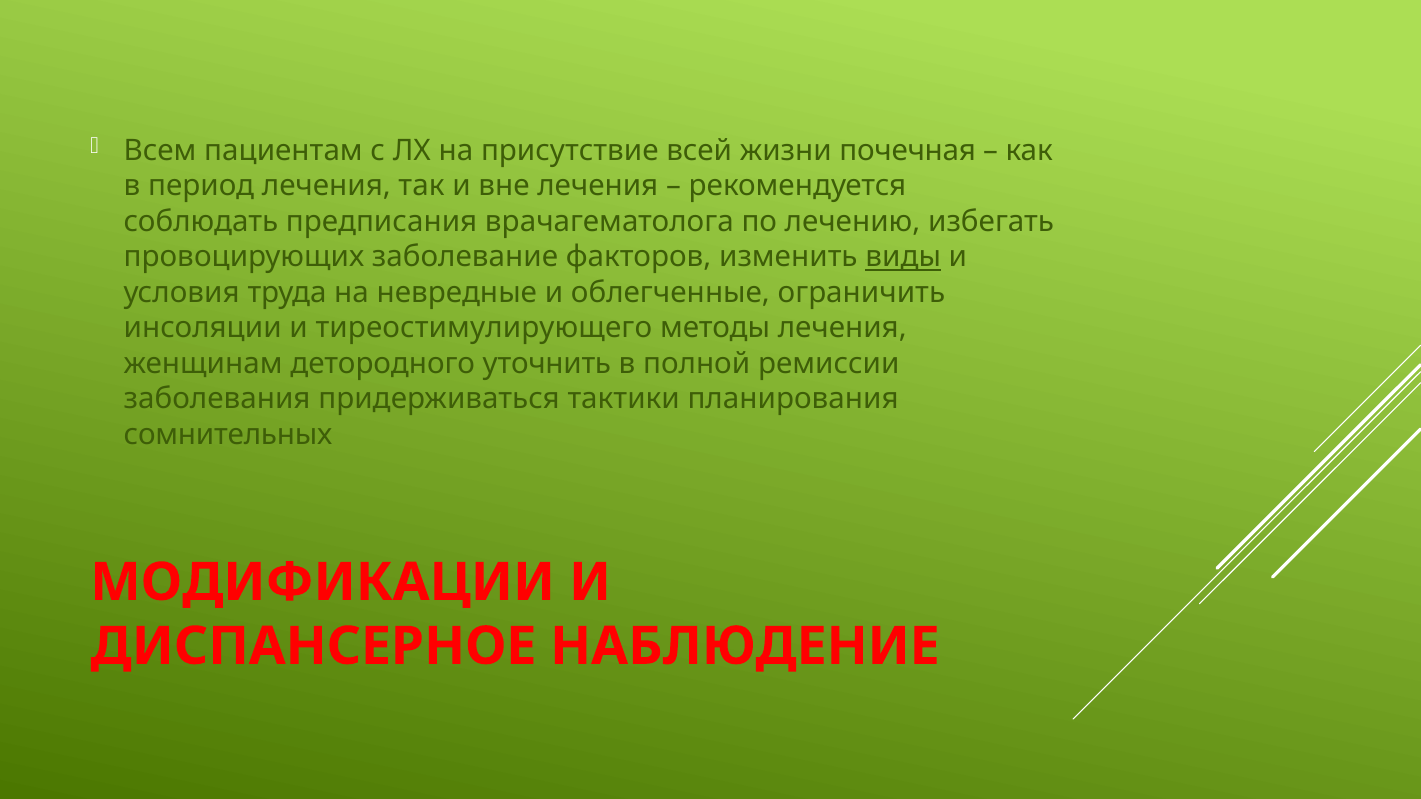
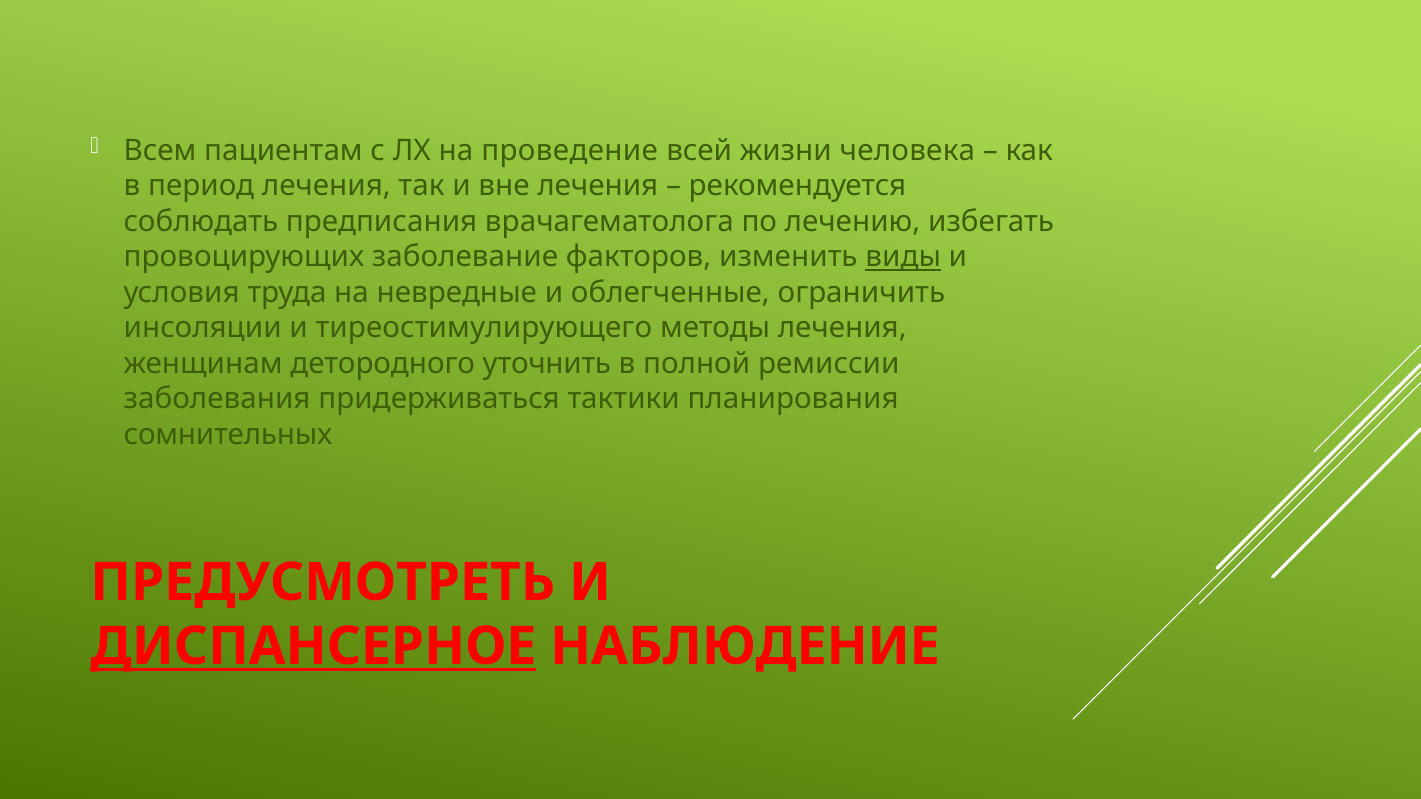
присутствие: присутствие -> проведение
почечная: почечная -> человека
МОДИФИКАЦИИ: МОДИФИКАЦИИ -> ПРЕДУСМОТРЕТЬ
ДИСПАНСЕРНОЕ underline: none -> present
